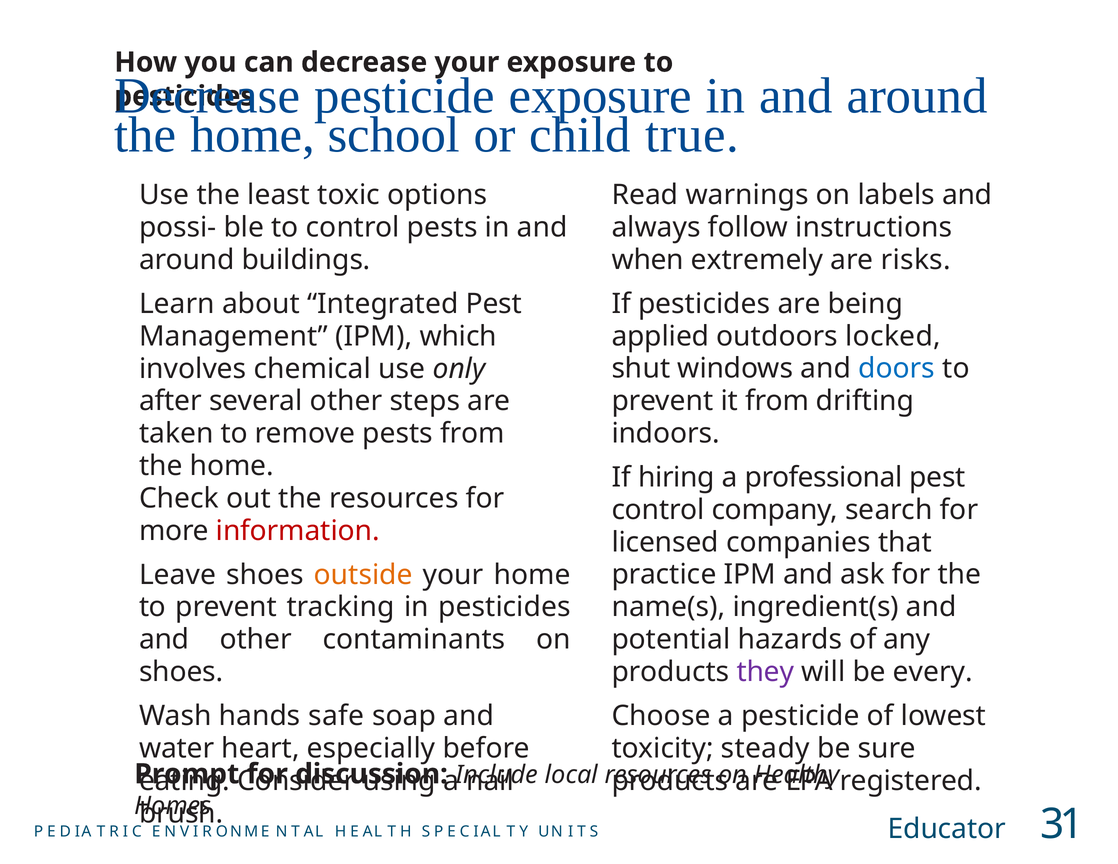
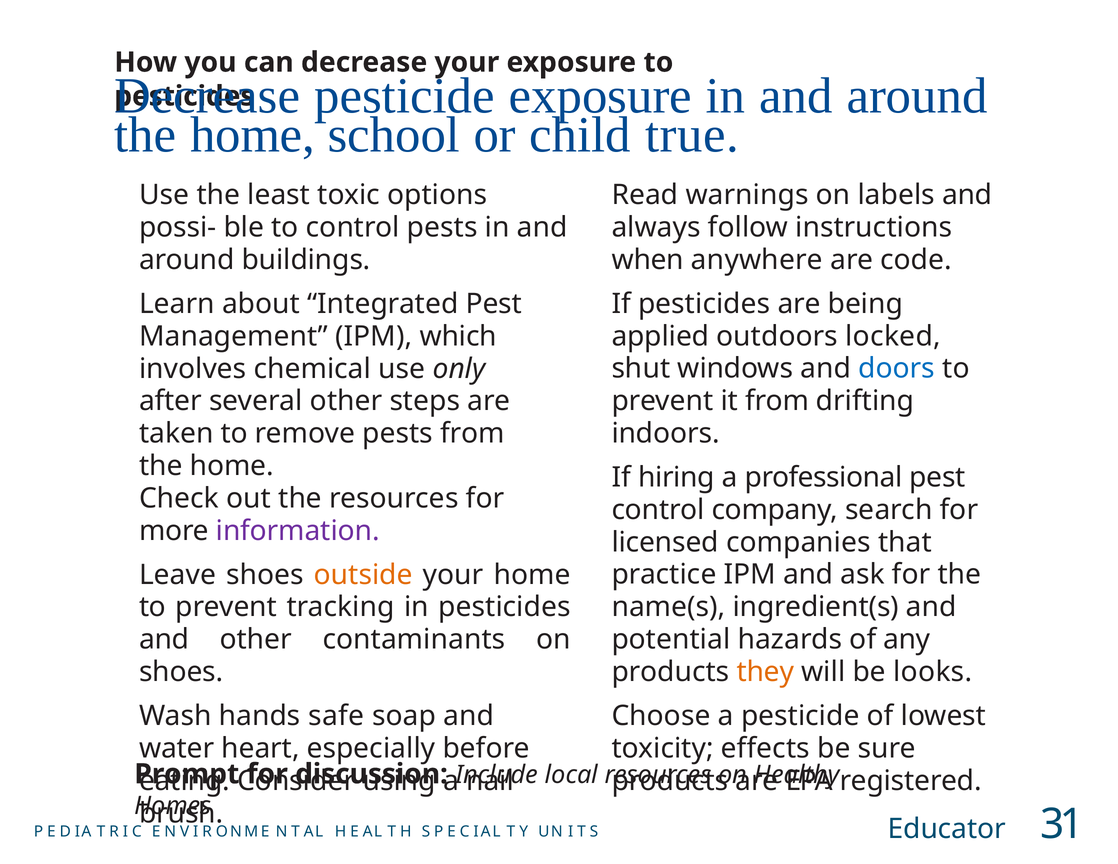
extremely: extremely -> anywhere
risks: risks -> code
information colour: red -> purple
they colour: purple -> orange
every: every -> looks
steady: steady -> effects
